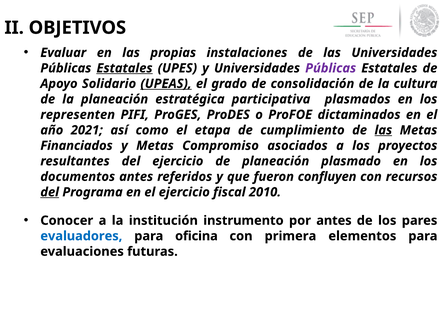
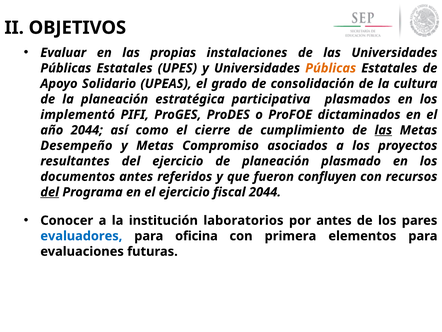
Estatales at (125, 68) underline: present -> none
Públicas at (331, 68) colour: purple -> orange
UPEAS underline: present -> none
representen: representen -> implementó
año 2021: 2021 -> 2044
etapa: etapa -> cierre
Financiados: Financiados -> Desempeño
fiscal 2010: 2010 -> 2044
instrumento: instrumento -> laboratorios
